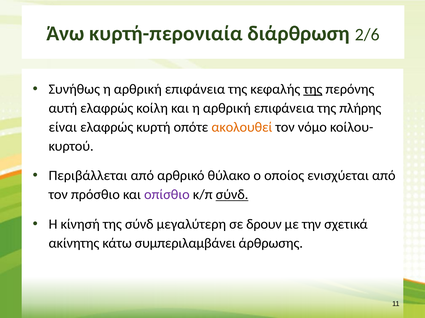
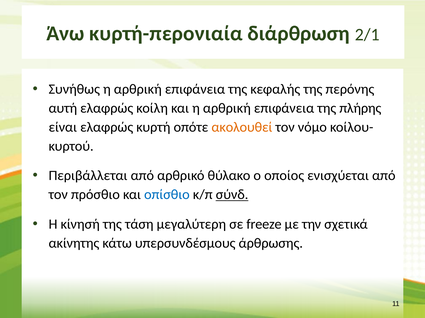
2/6: 2/6 -> 2/1
της at (313, 89) underline: present -> none
οπίσθιο colour: purple -> blue
της σύνδ: σύνδ -> τάση
δρουν: δρουν -> freeze
συμπεριλαμβάνει: συμπεριλαμβάνει -> υπερσυνδέσμους
